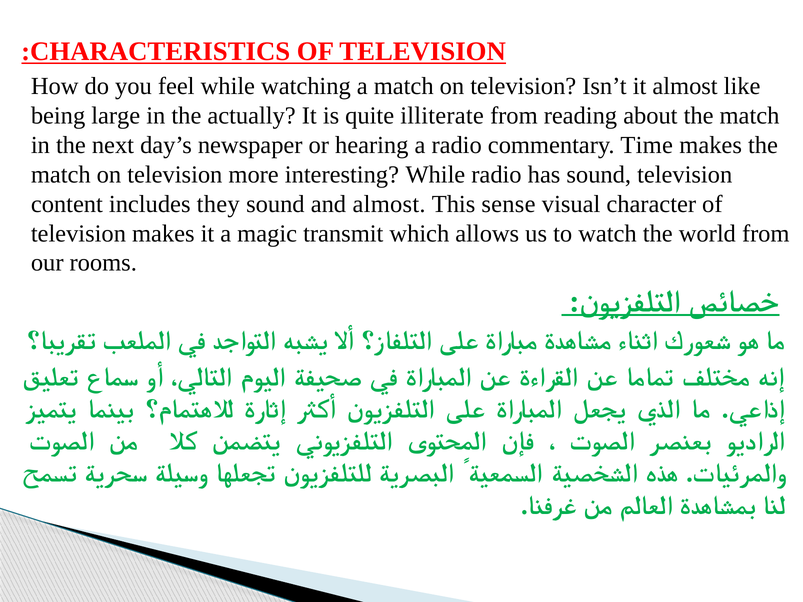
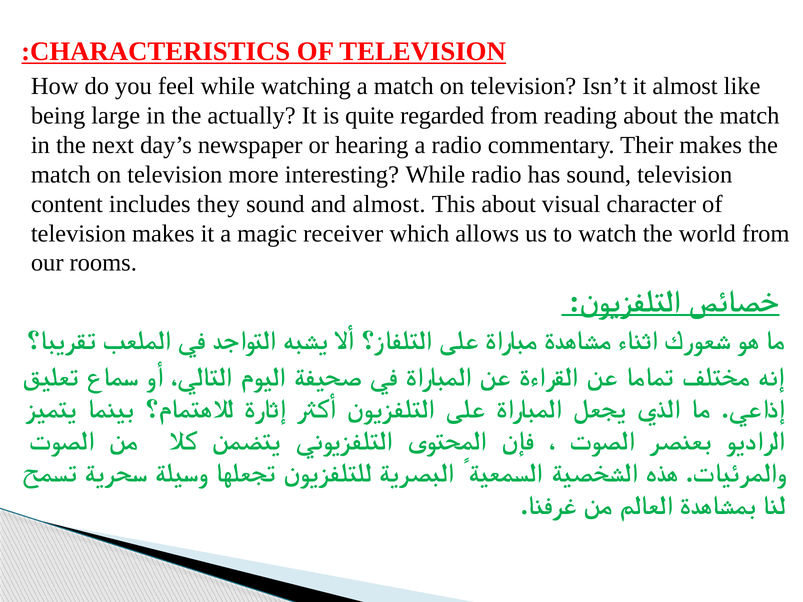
illiterate: illiterate -> regarded
Time: Time -> Their
This sense: sense -> about
transmit: transmit -> receiver
